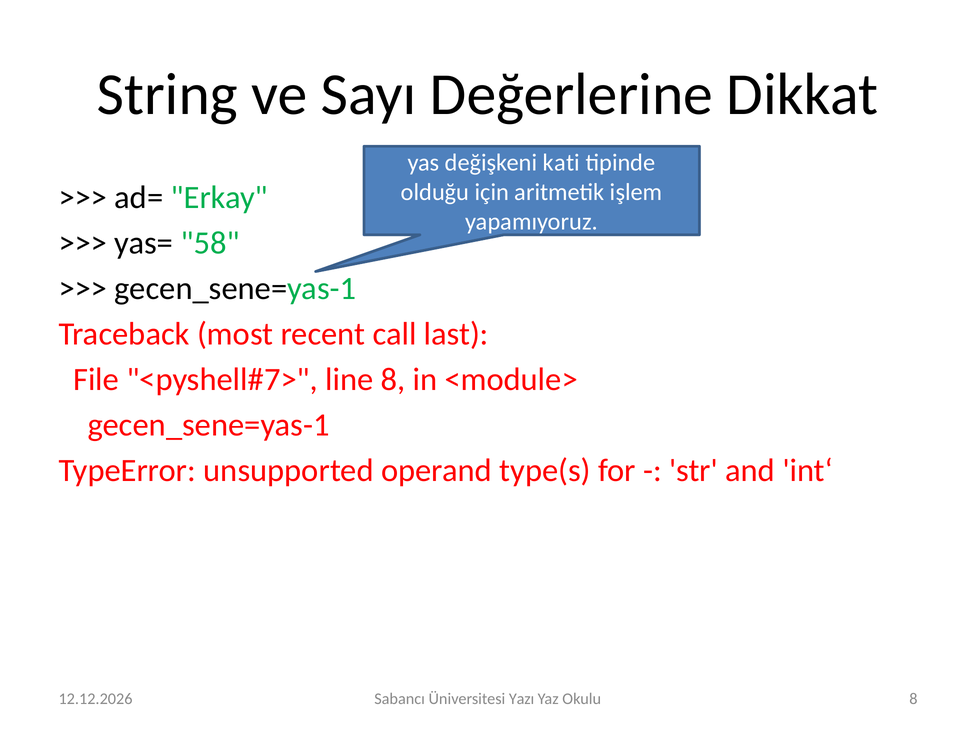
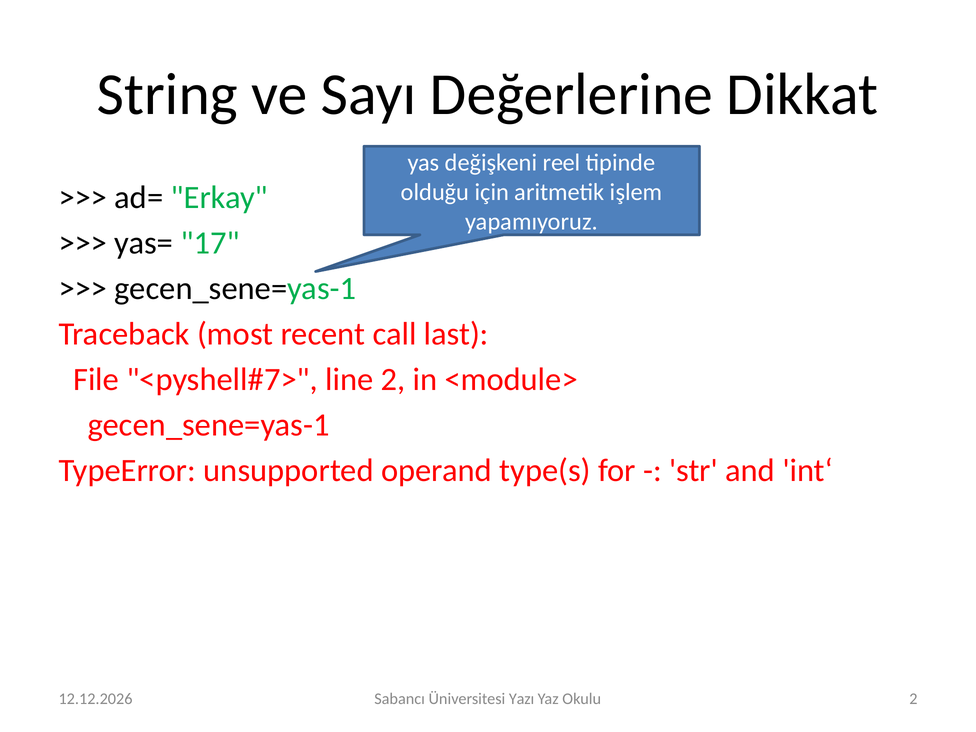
kati: kati -> reel
58: 58 -> 17
line 8: 8 -> 2
Okulu 8: 8 -> 2
